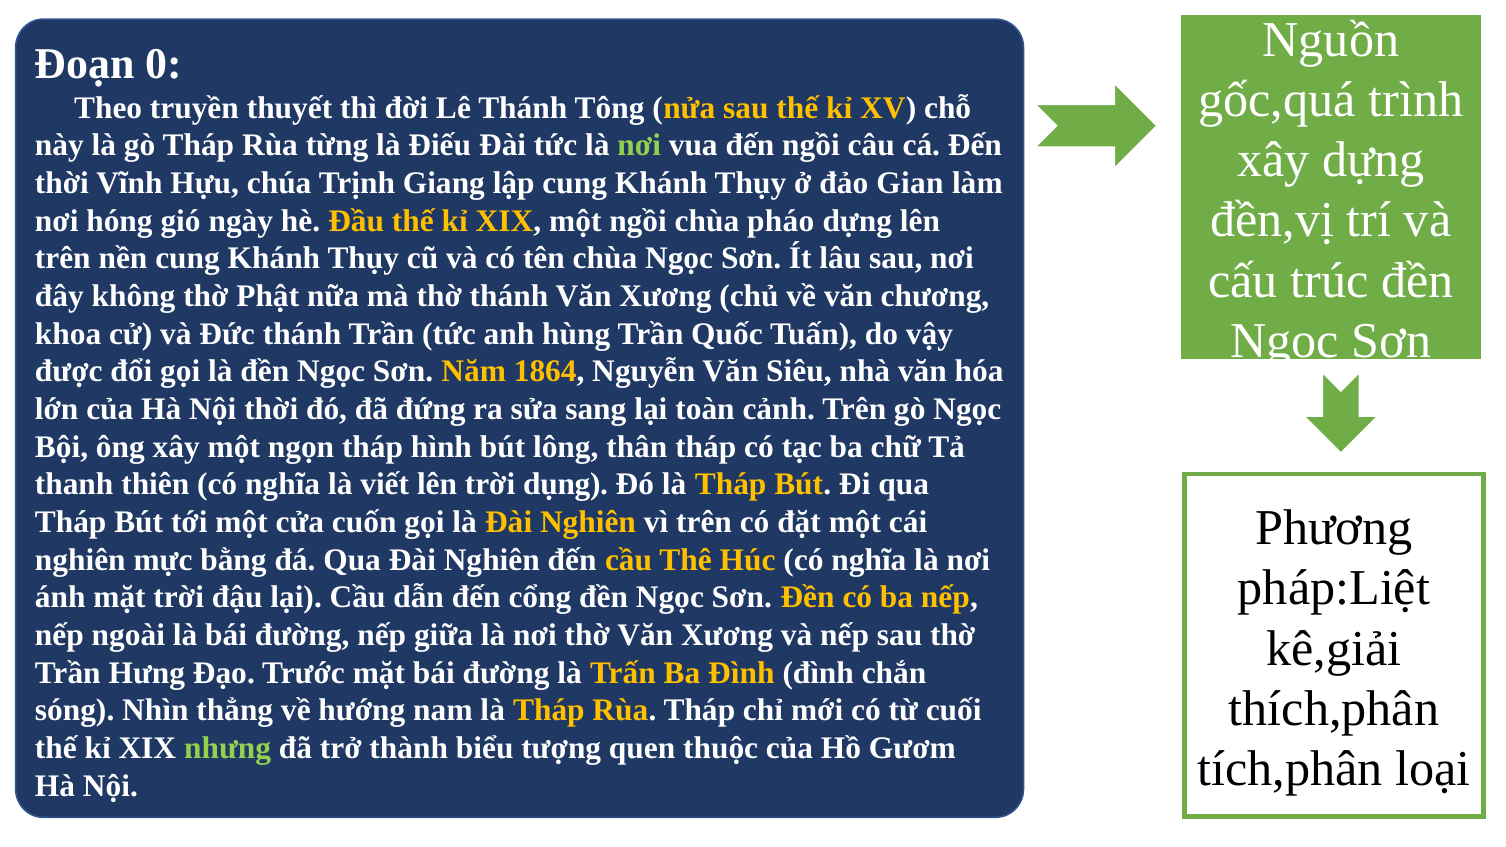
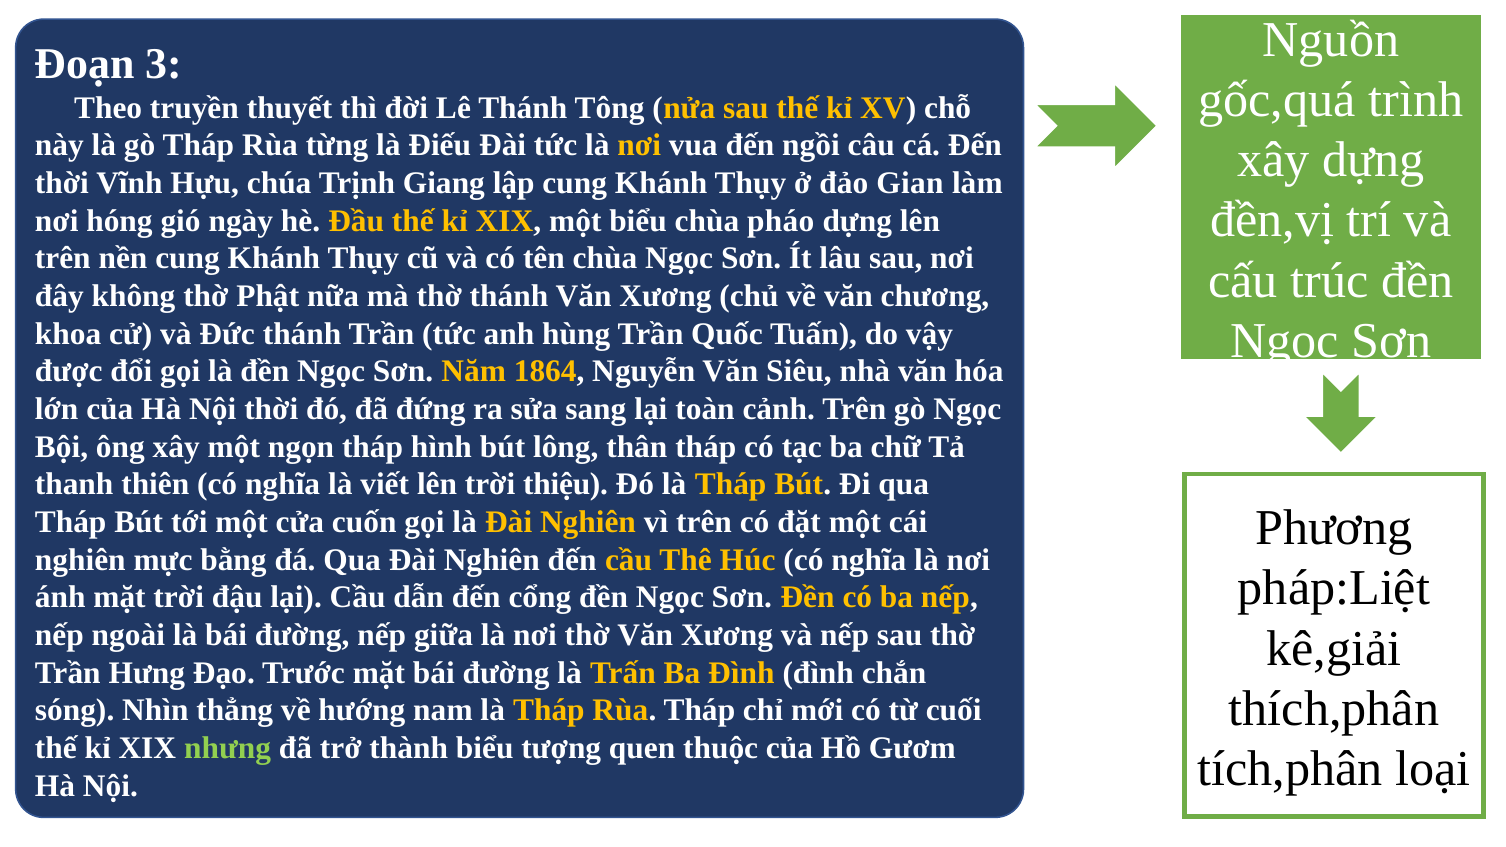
0: 0 -> 3
nơi at (639, 146) colour: light green -> yellow
một ngồi: ngồi -> biểu
dụng: dụng -> thiệu
